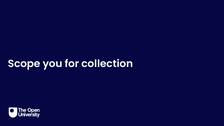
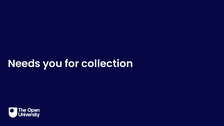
Scope: Scope -> Needs
